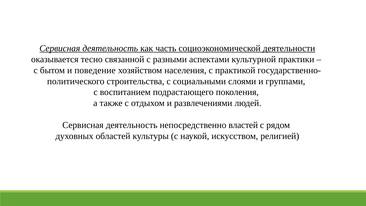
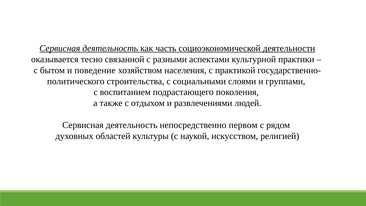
властей: властей -> первом
